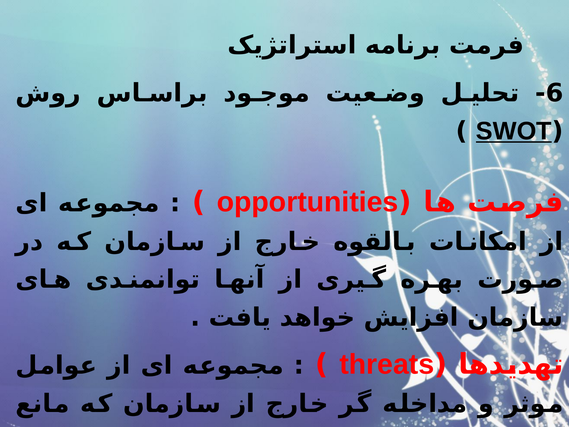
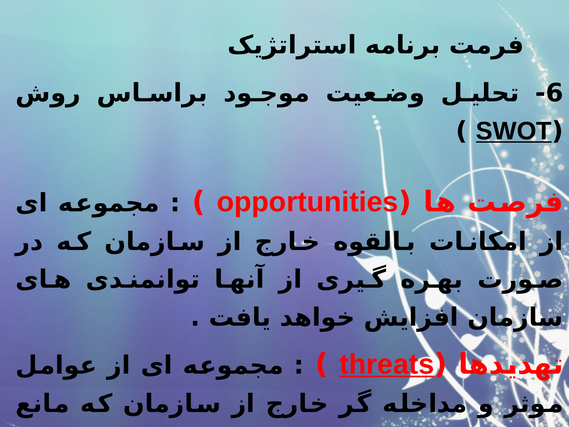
threats underline: none -> present
